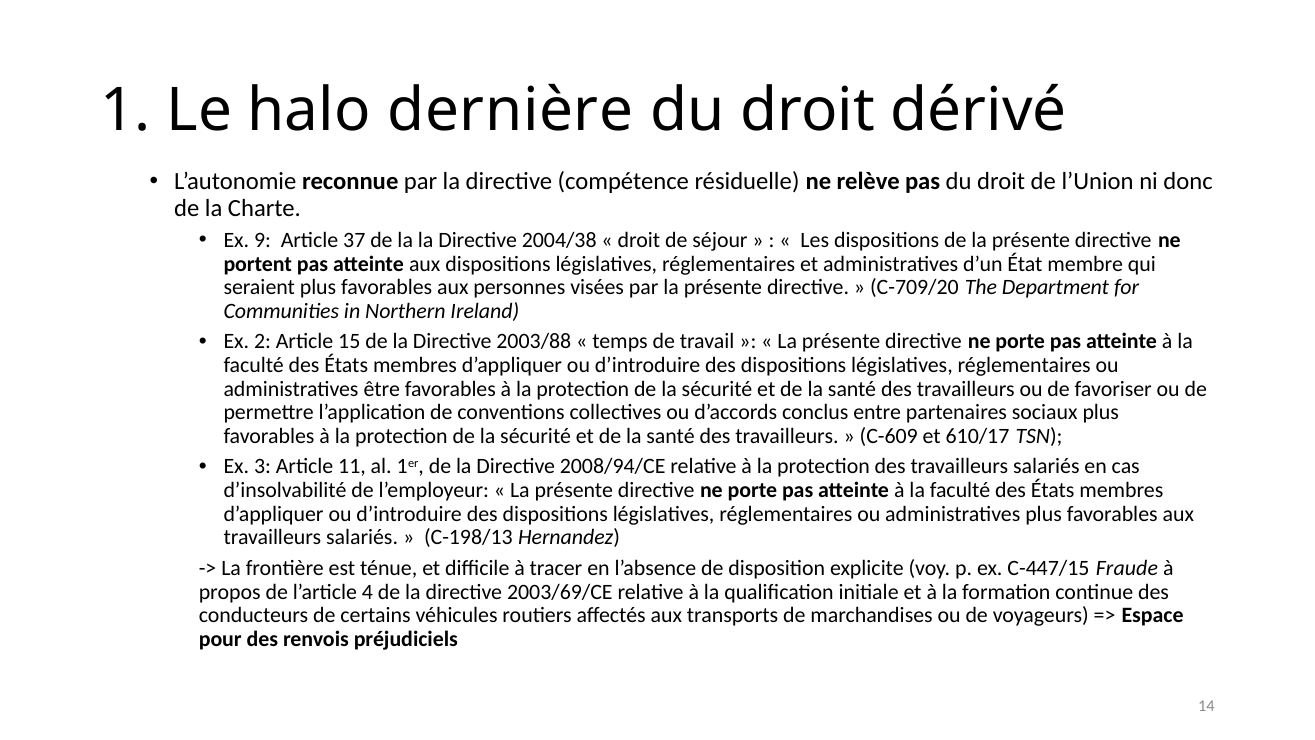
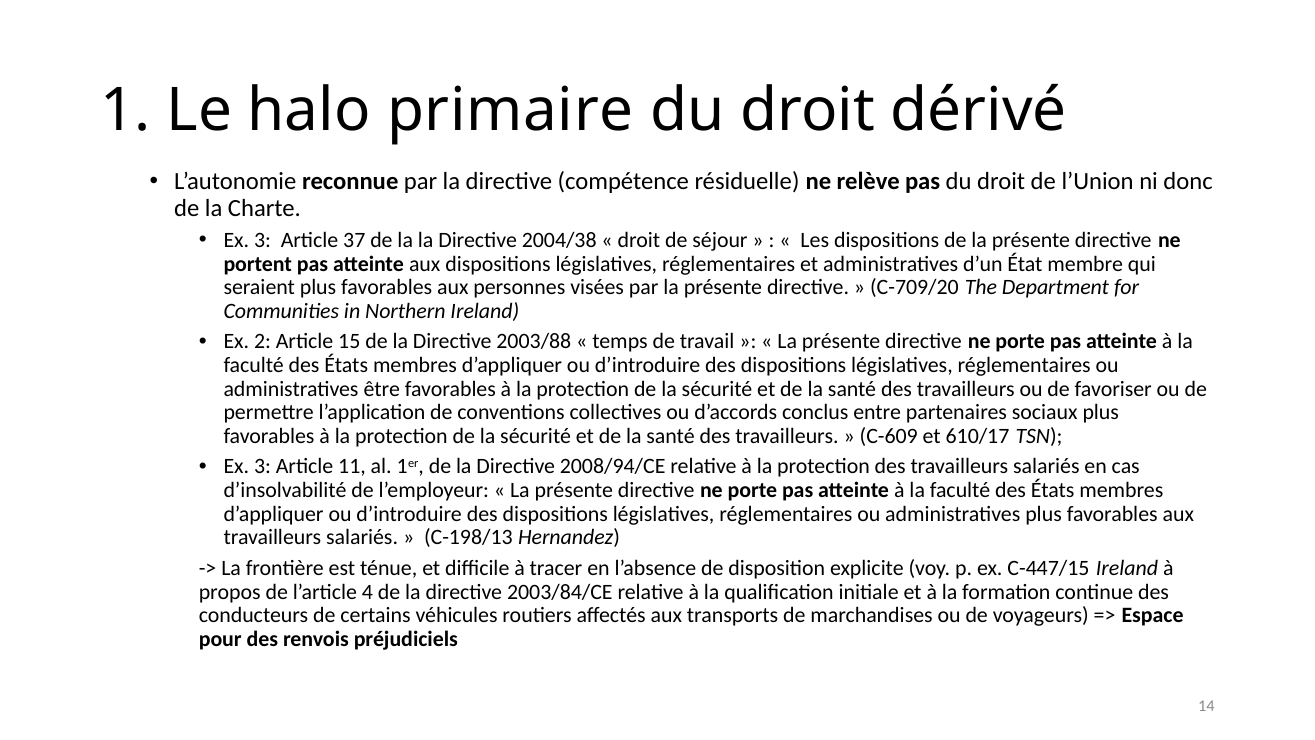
dernière: dernière -> primaire
9 at (262, 240): 9 -> 3
C-447/15 Fraude: Fraude -> Ireland
2003/69/CE: 2003/69/CE -> 2003/84/CE
